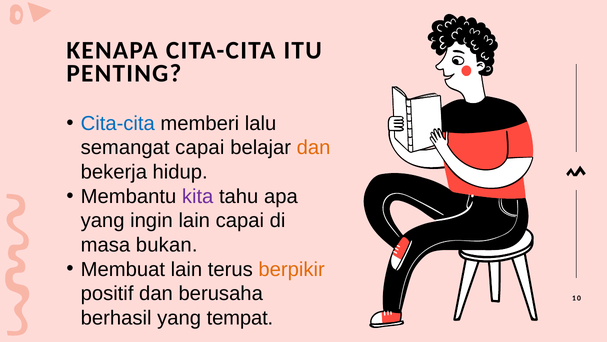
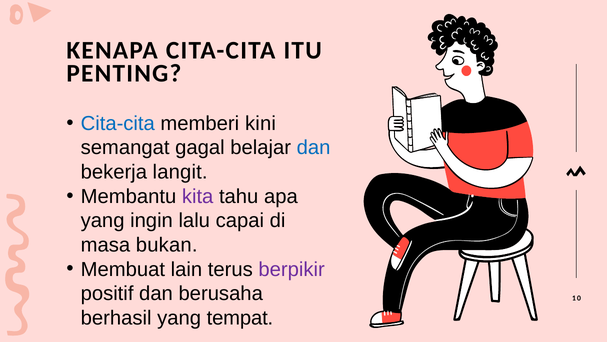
lalu: lalu -> kini
semangat capai: capai -> gagal
dan at (314, 147) colour: orange -> blue
hidup: hidup -> langit
ingin lain: lain -> lalu
berpikir colour: orange -> purple
